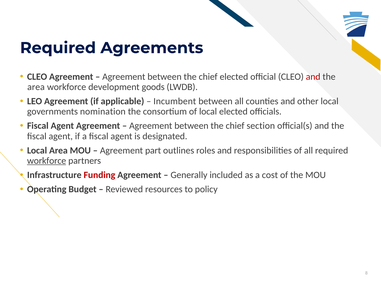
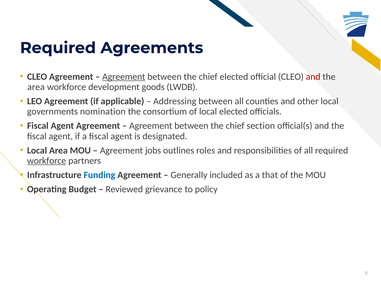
Agreement at (124, 77) underline: none -> present
Incumbent: Incumbent -> Addressing
part: part -> jobs
Funding colour: red -> blue
cost: cost -> that
resources: resources -> grievance
